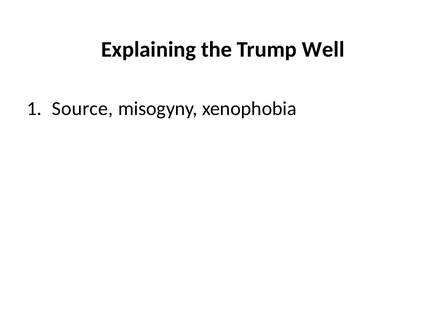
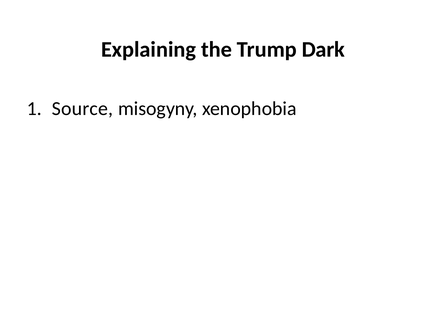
Well: Well -> Dark
